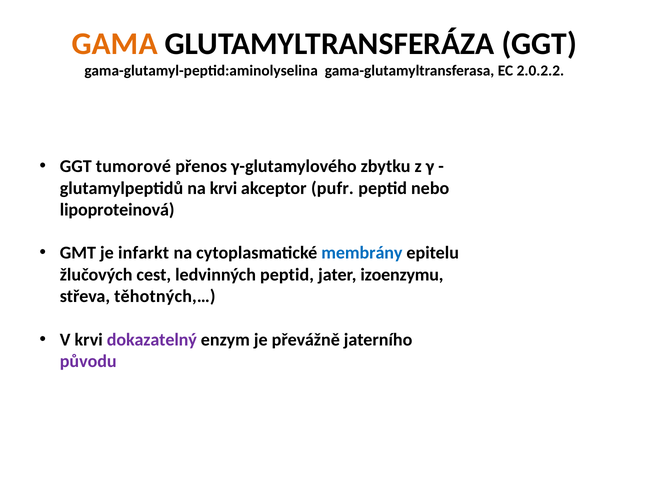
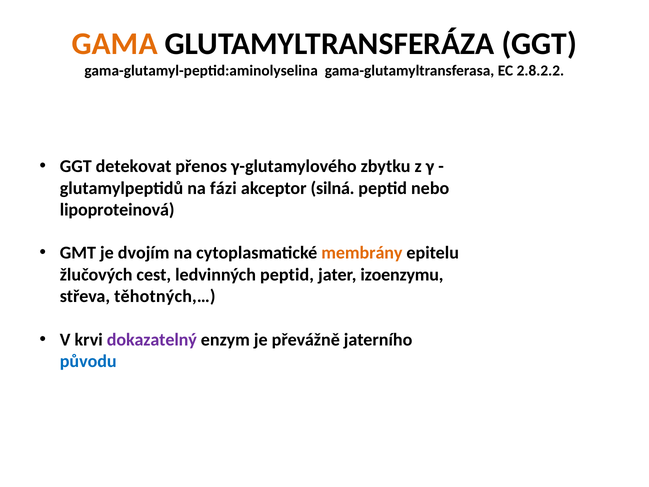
2.0.2.2: 2.0.2.2 -> 2.8.2.2
tumorové: tumorové -> detekovat
na krvi: krvi -> fázi
pufr: pufr -> silná
infarkt: infarkt -> dvojím
membrány colour: blue -> orange
původu colour: purple -> blue
